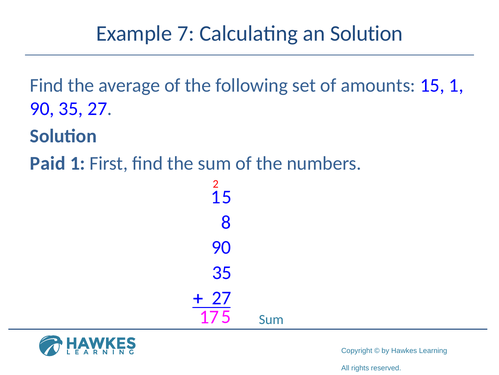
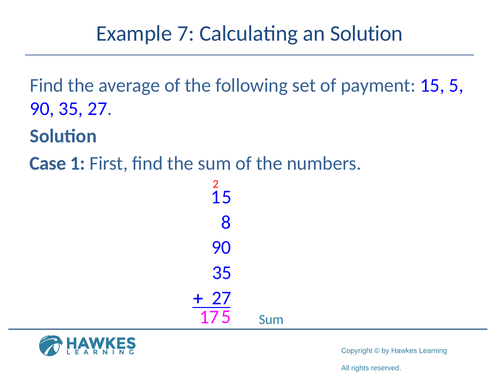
amounts: amounts -> payment
15 1: 1 -> 5
Paid: Paid -> Case
